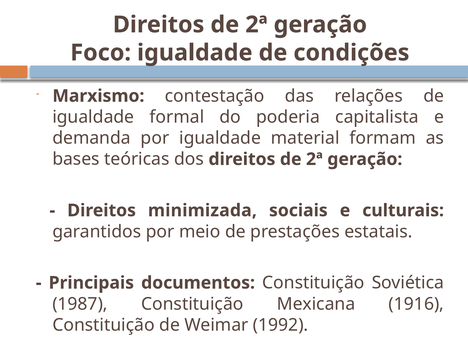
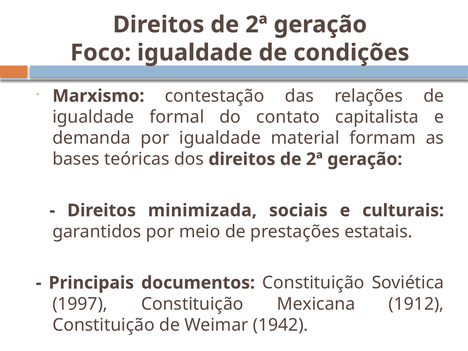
poderia: poderia -> contato
1987: 1987 -> 1997
1916: 1916 -> 1912
1992: 1992 -> 1942
